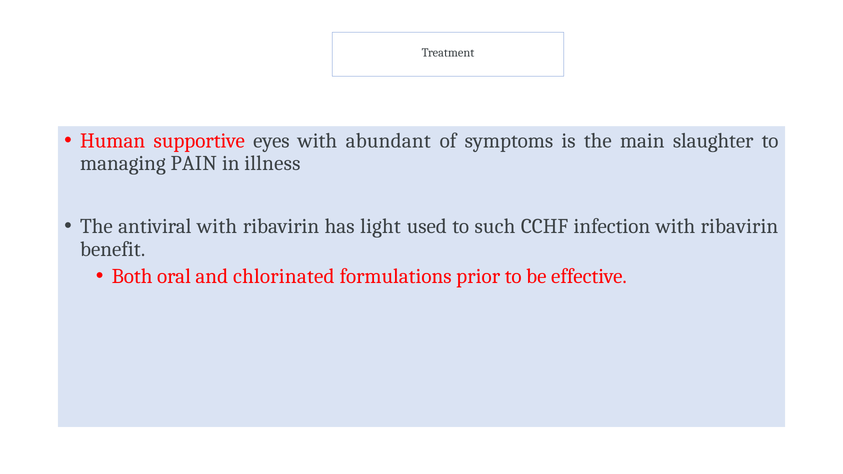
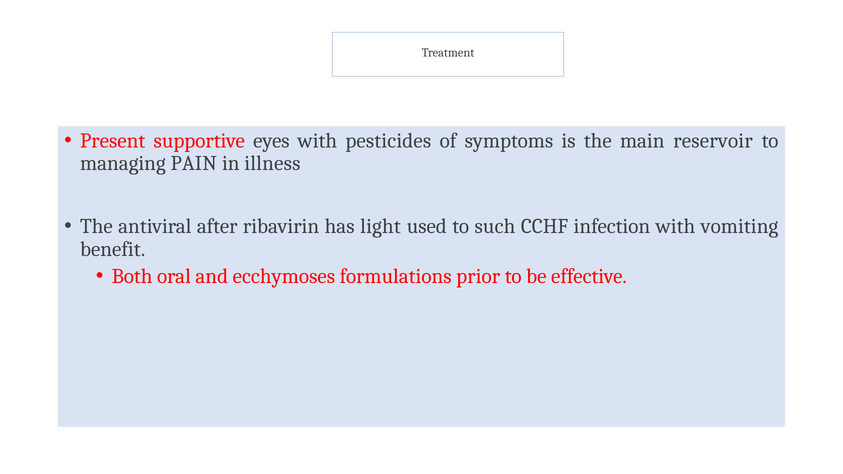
Human: Human -> Present
abundant: abundant -> pesticides
slaughter: slaughter -> reservoir
antiviral with: with -> after
infection with ribavirin: ribavirin -> vomiting
chlorinated: chlorinated -> ecchymoses
